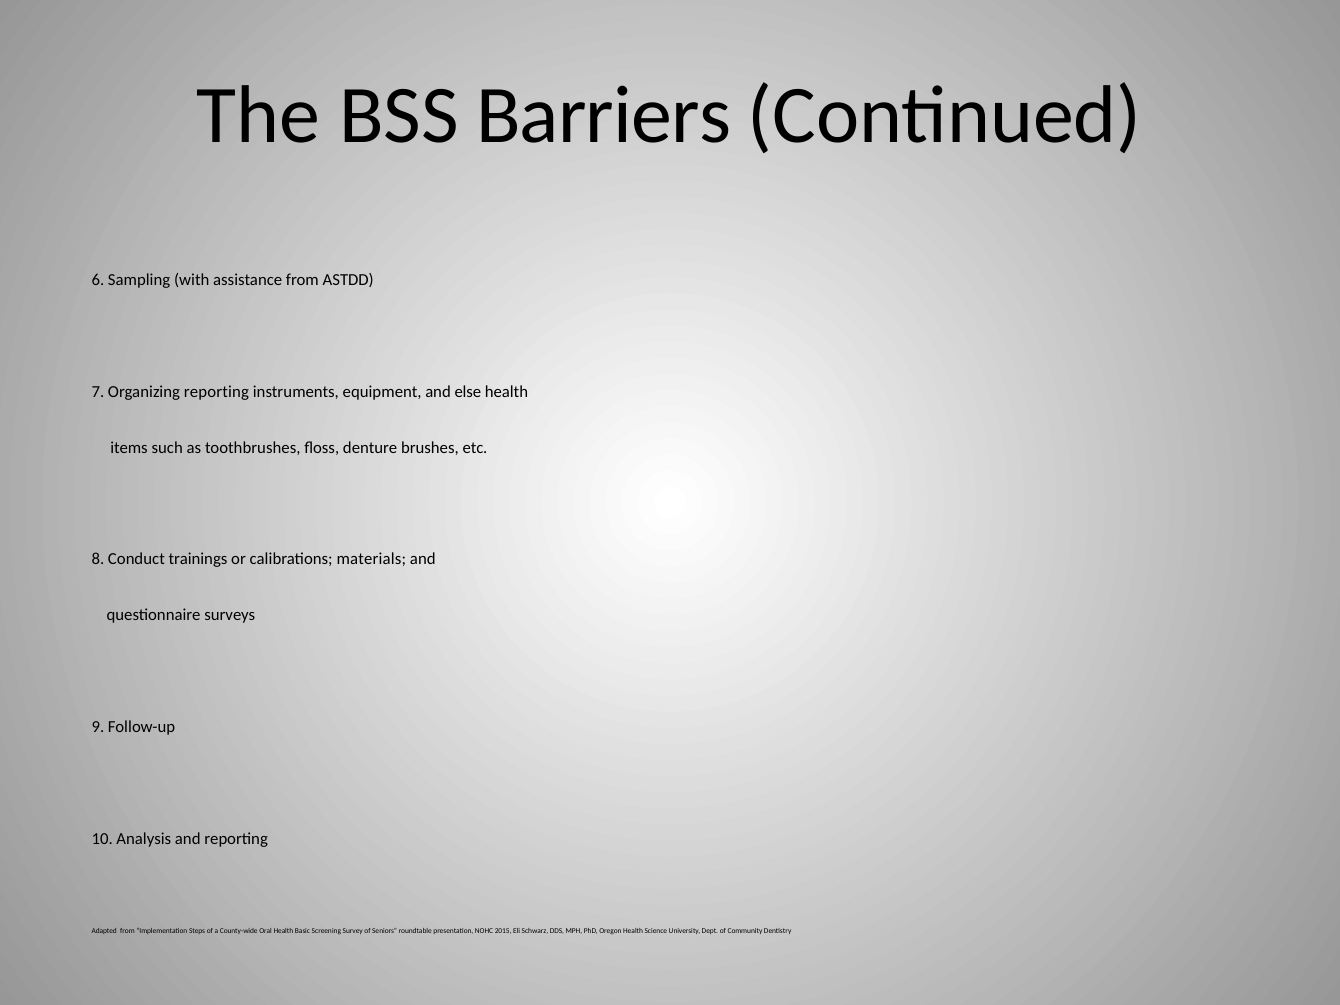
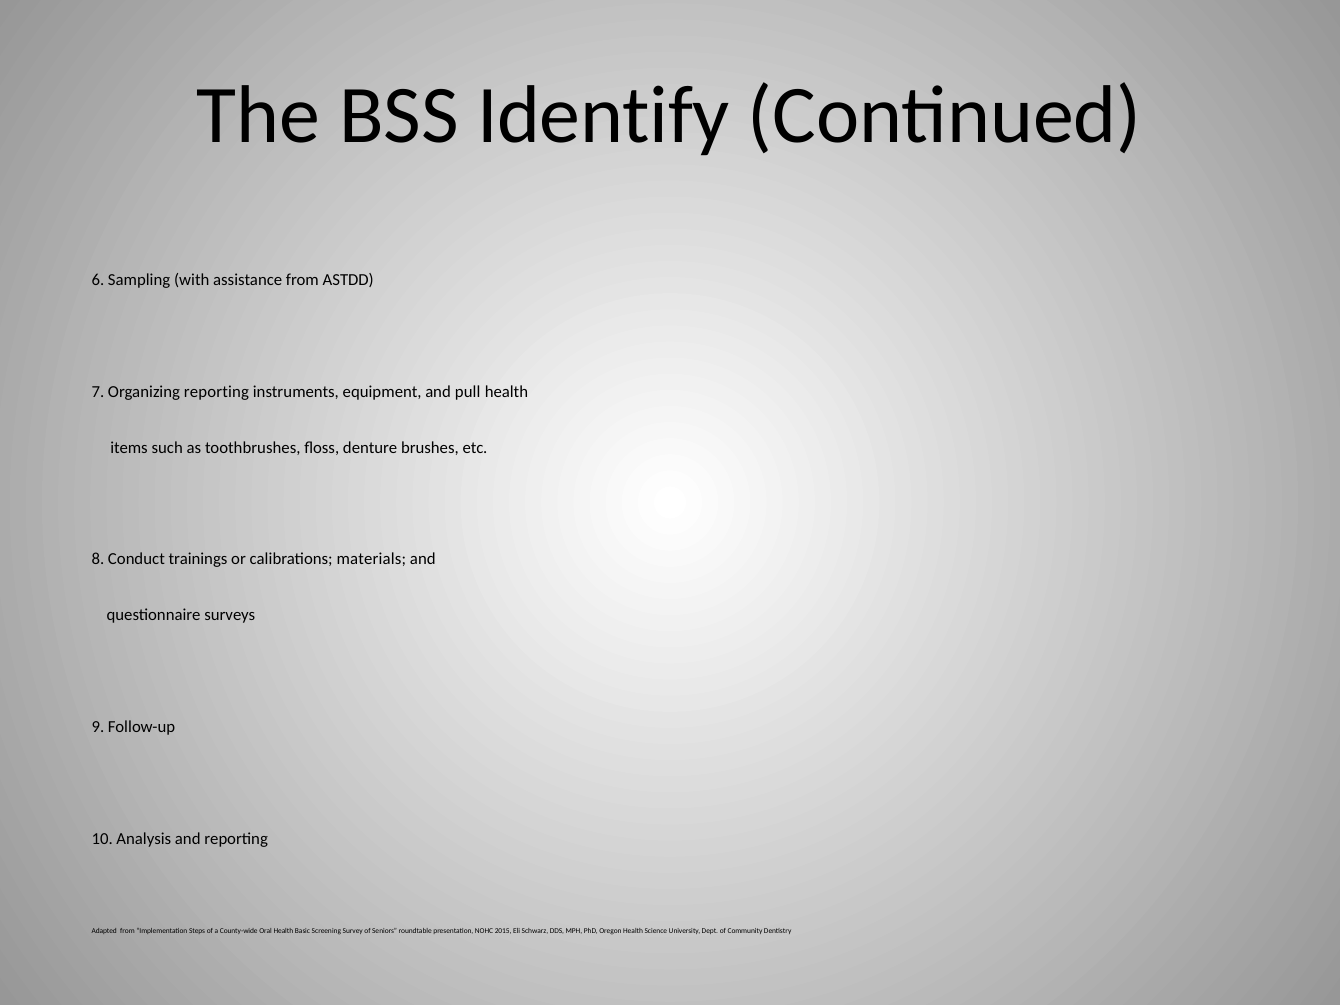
Barriers: Barriers -> Identify
else: else -> pull
